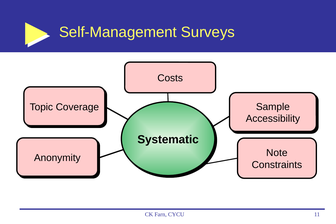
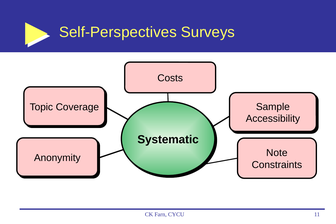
Self-Management: Self-Management -> Self-Perspectives
